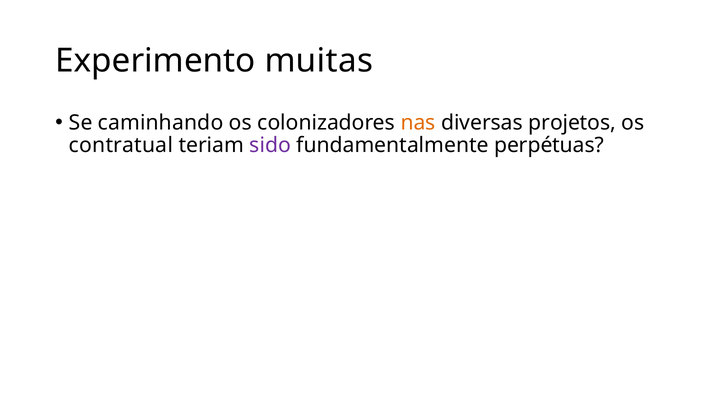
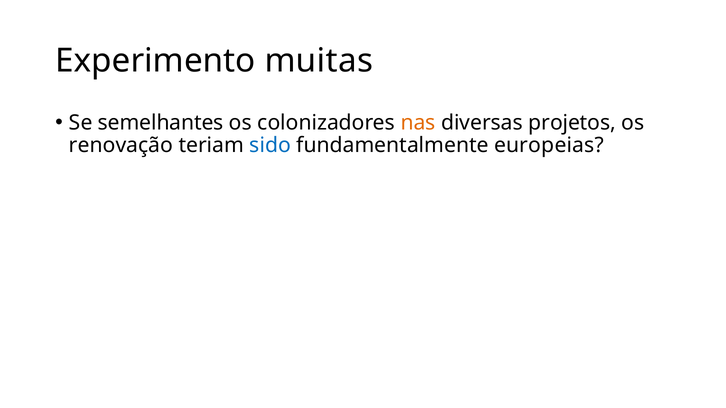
caminhando: caminhando -> semelhantes
contratual: contratual -> renovação
sido colour: purple -> blue
perpétuas: perpétuas -> europeias
